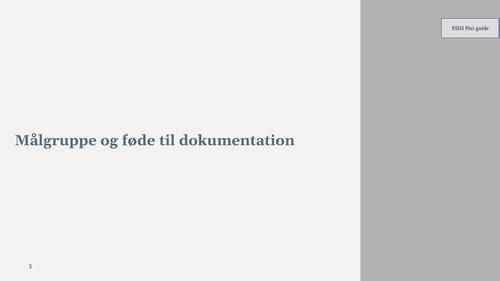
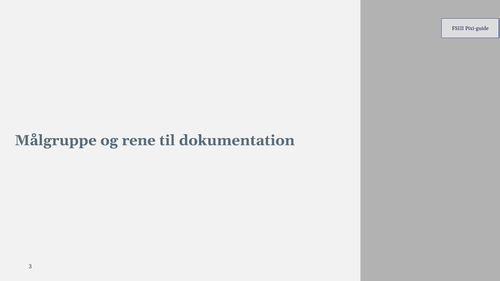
føde: føde -> rene
